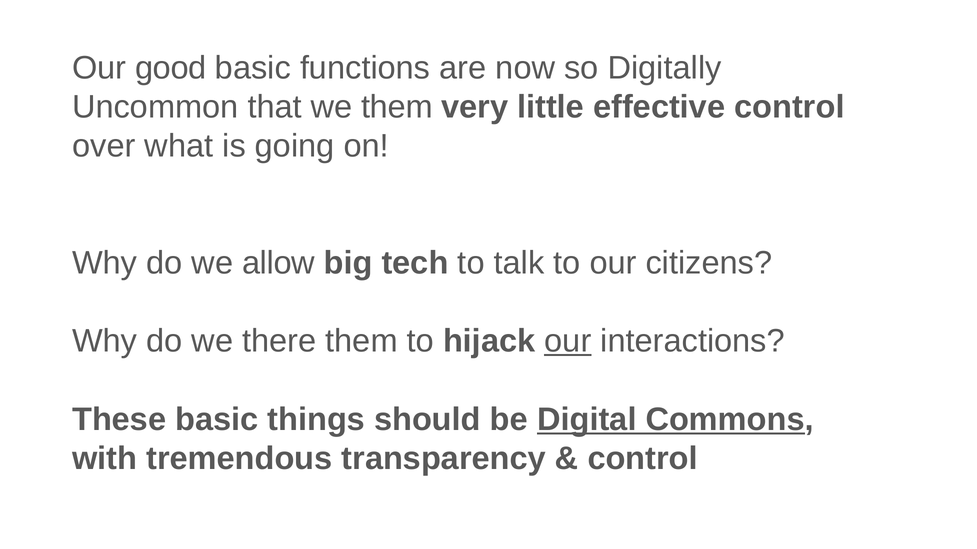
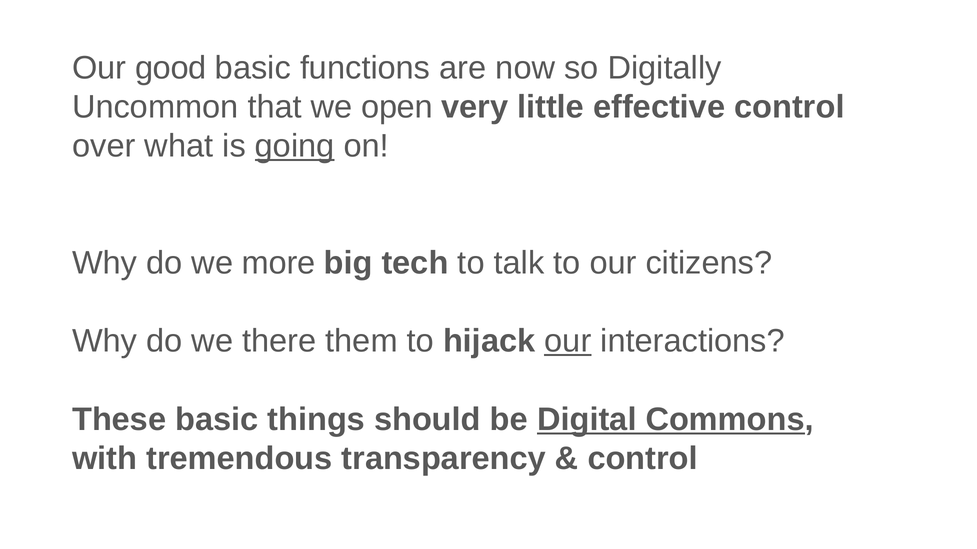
we them: them -> open
going underline: none -> present
allow: allow -> more
